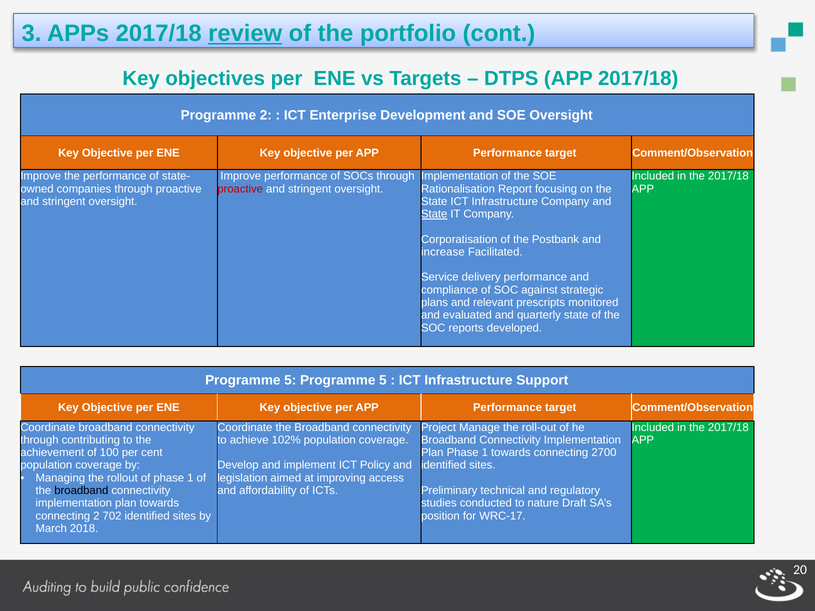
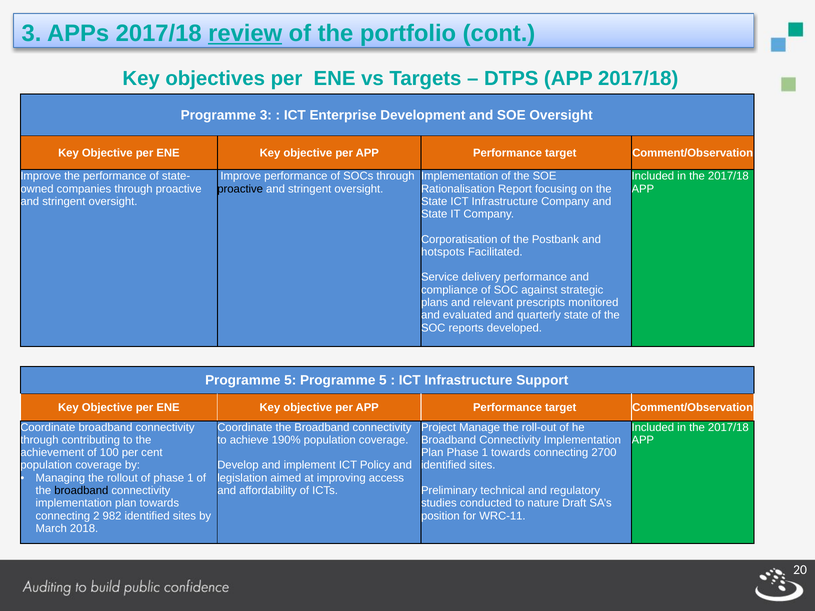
Programme 2: 2 -> 3
proactive at (240, 189) colour: red -> black
State at (434, 214) underline: present -> none
increase: increase -> hotspots
102%: 102% -> 190%
702: 702 -> 982
WRC-17: WRC-17 -> WRC-11
